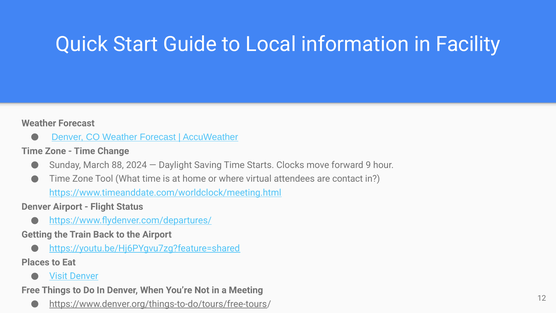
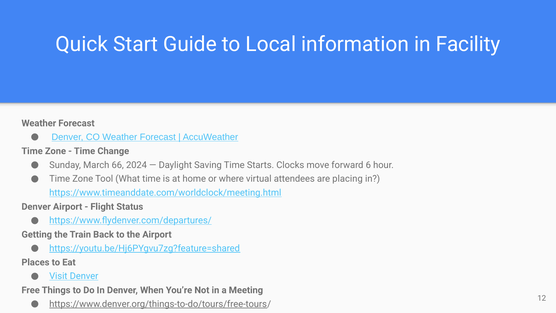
88: 88 -> 66
9: 9 -> 6
contact: contact -> placing
